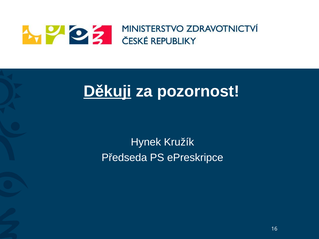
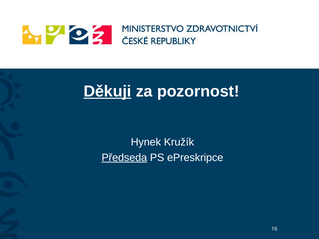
Předseda underline: none -> present
